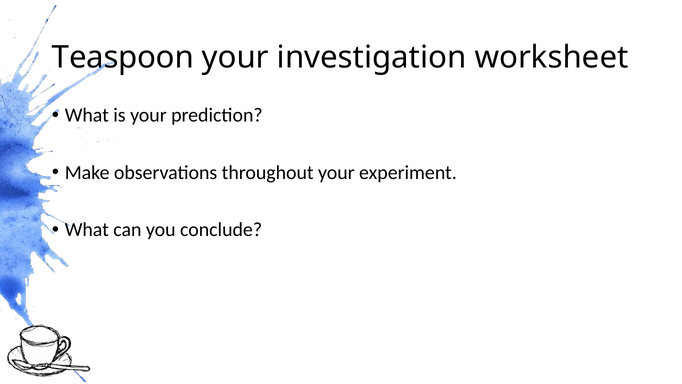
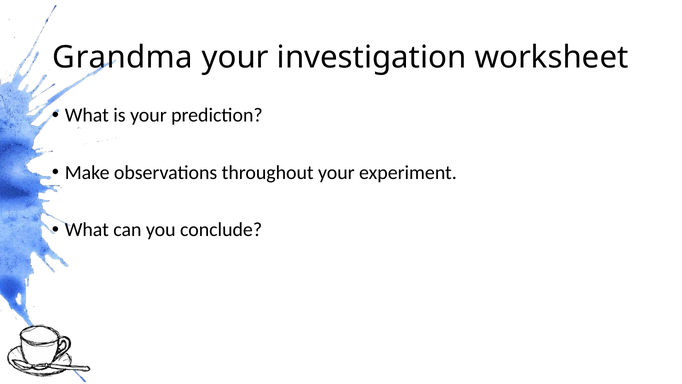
Teaspoon: Teaspoon -> Grandma
